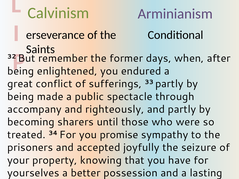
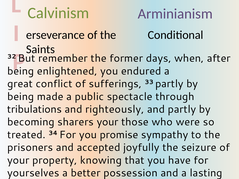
accompany: accompany -> tribulations
sharers until: until -> your
